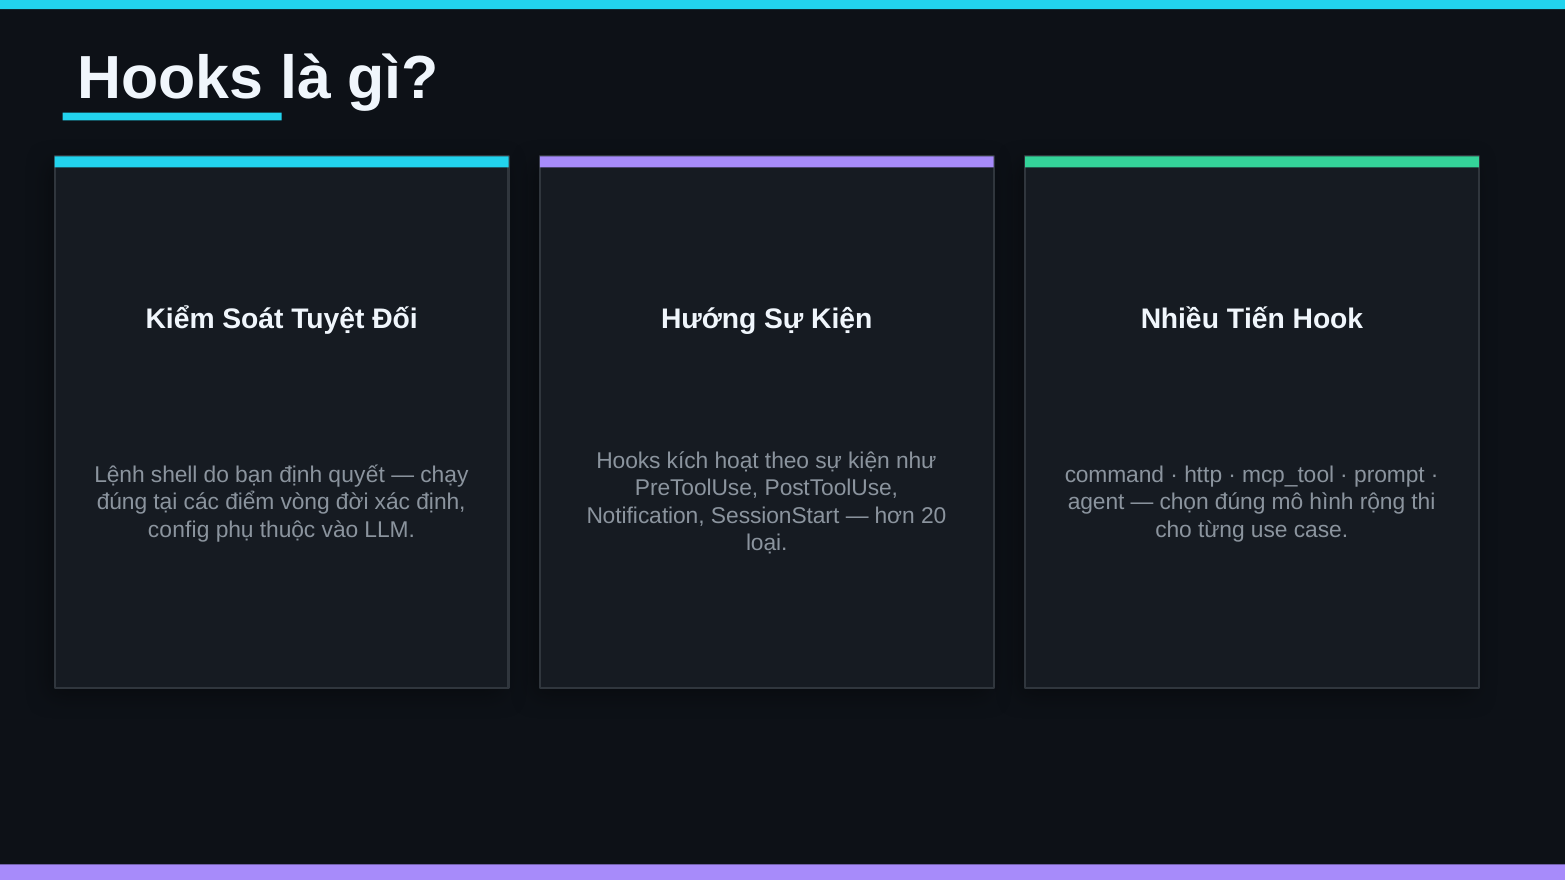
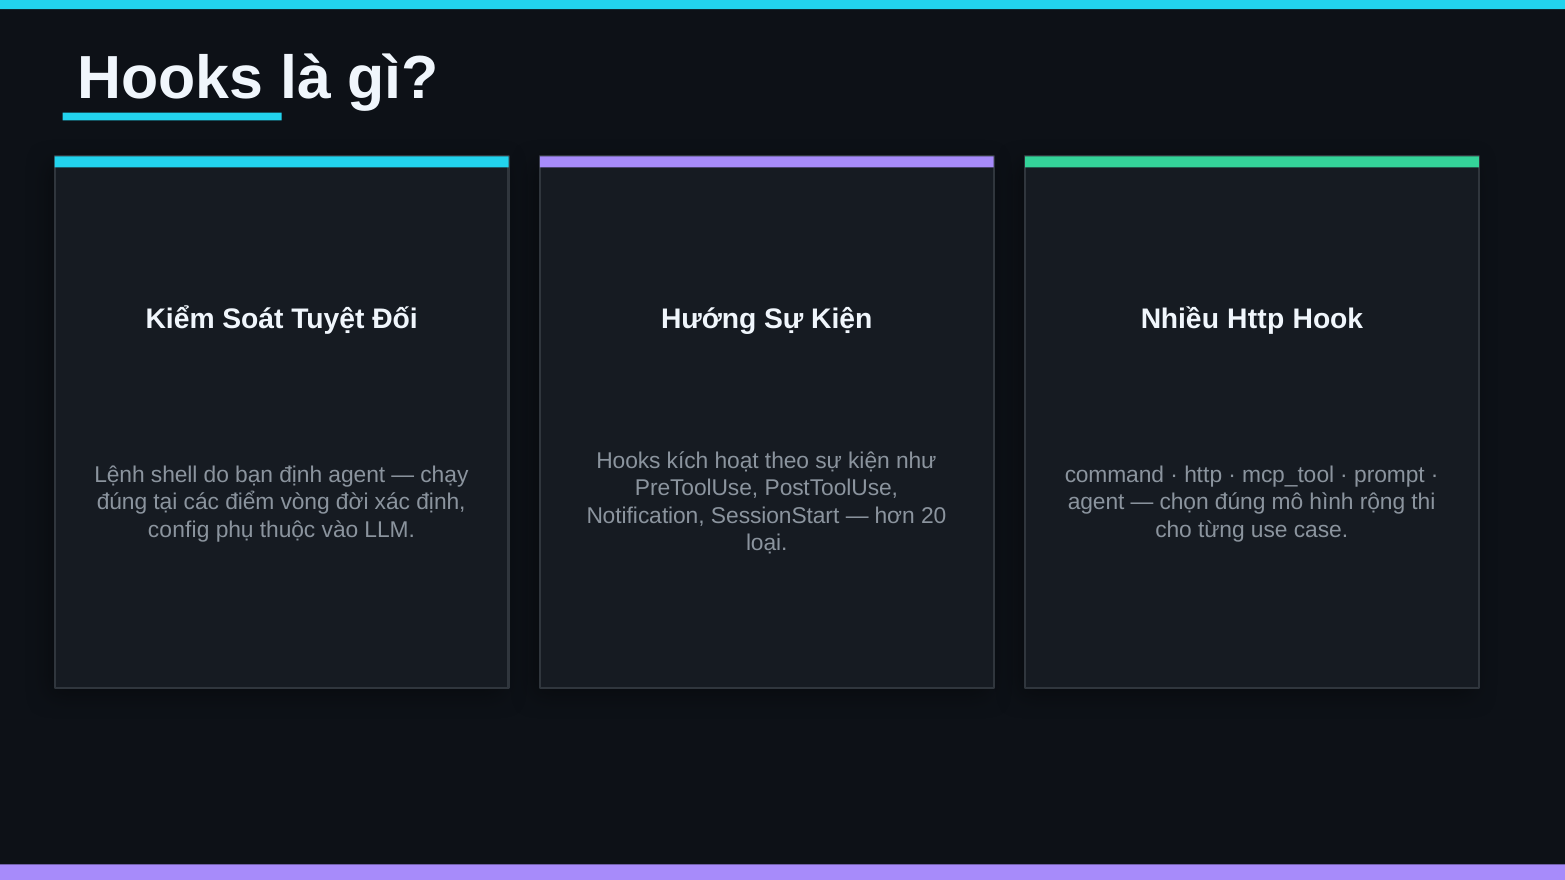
Nhiều Tiến: Tiến -> Http
định quyết: quyết -> agent
